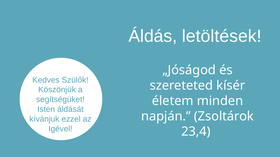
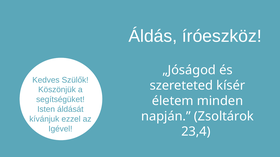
letöltések: letöltések -> íróeszköz
